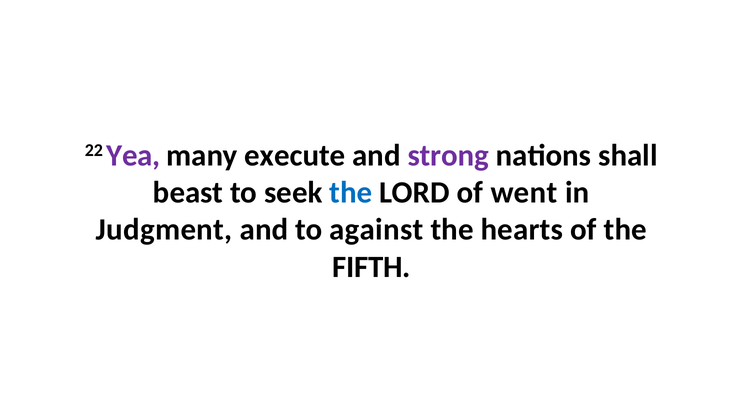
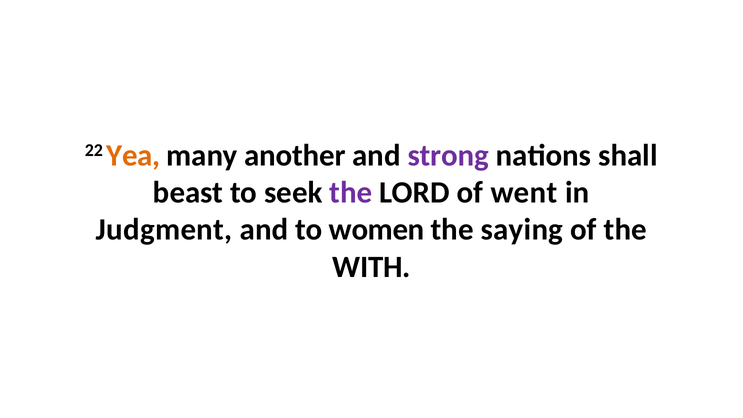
Yea colour: purple -> orange
execute: execute -> another
the at (351, 193) colour: blue -> purple
against: against -> women
hearts: hearts -> saying
FIFTH: FIFTH -> WITH
